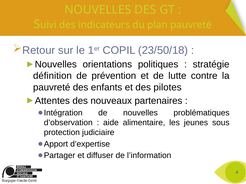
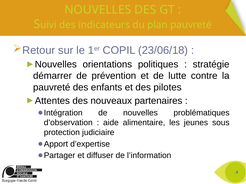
23/50/18: 23/50/18 -> 23/06/18
définition: définition -> démarrer
